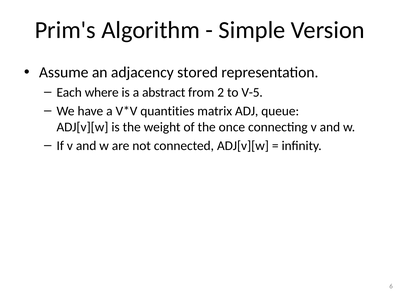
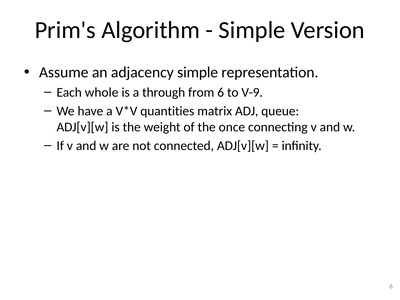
adjacency stored: stored -> simple
where: where -> whole
abstract: abstract -> through
from 2: 2 -> 6
V-5: V-5 -> V-9
